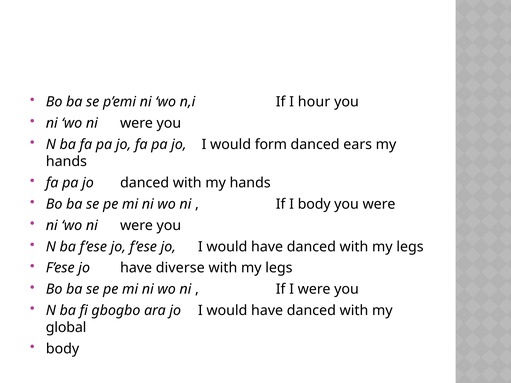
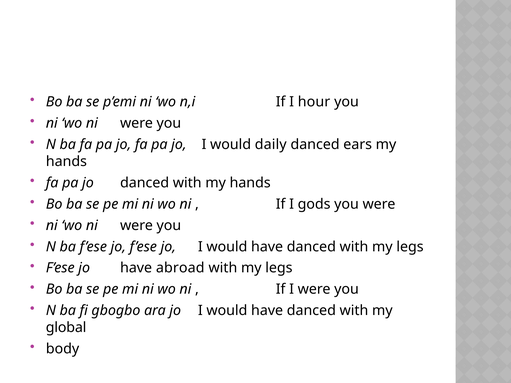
form: form -> daily
I body: body -> gods
diverse: diverse -> abroad
